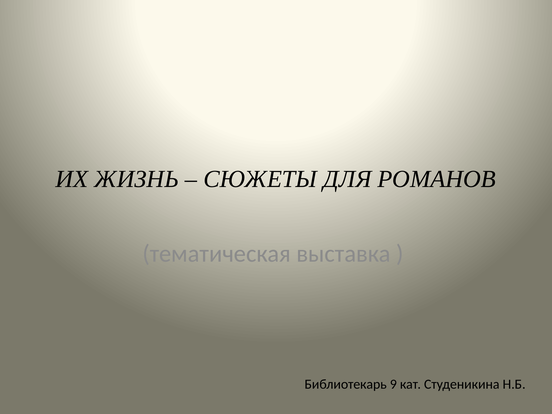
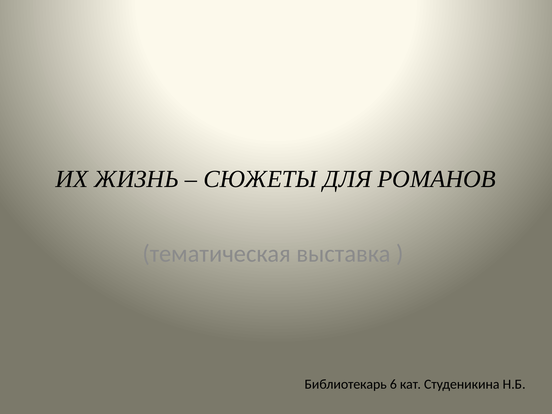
9: 9 -> 6
